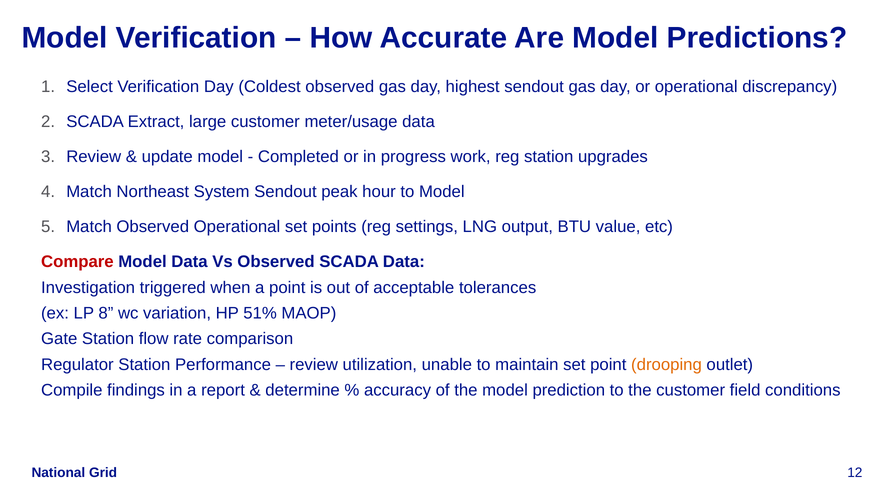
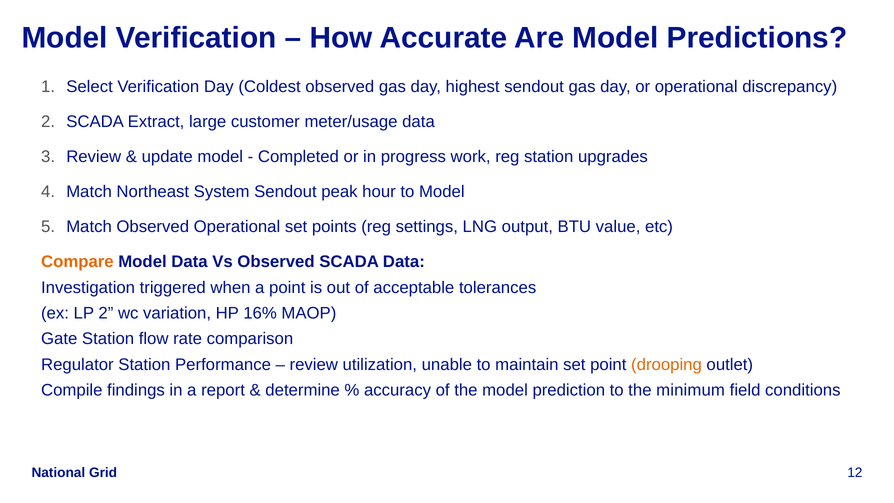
Compare colour: red -> orange
LP 8: 8 -> 2
51%: 51% -> 16%
the customer: customer -> minimum
